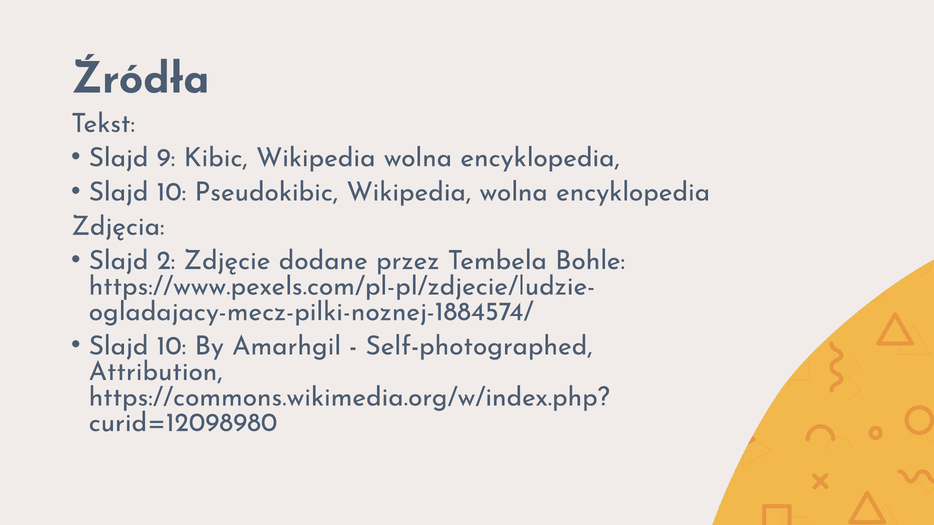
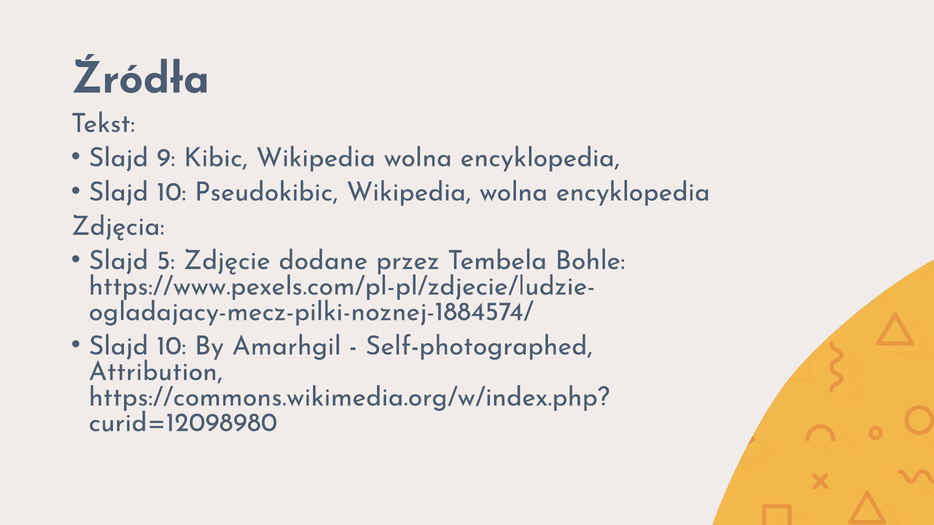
2: 2 -> 5
